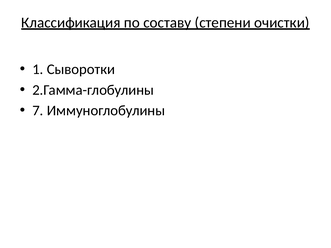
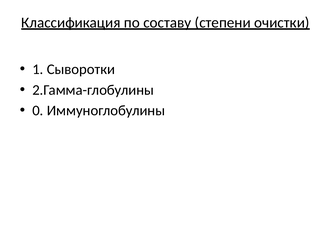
7: 7 -> 0
